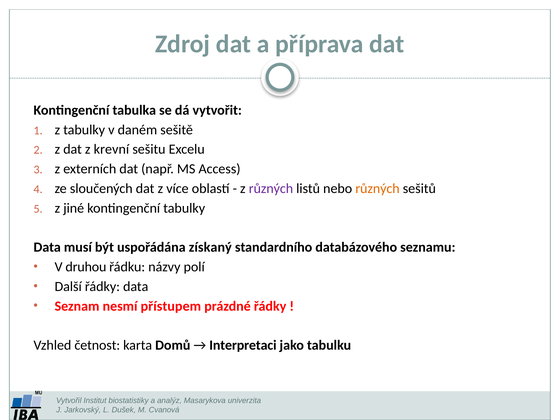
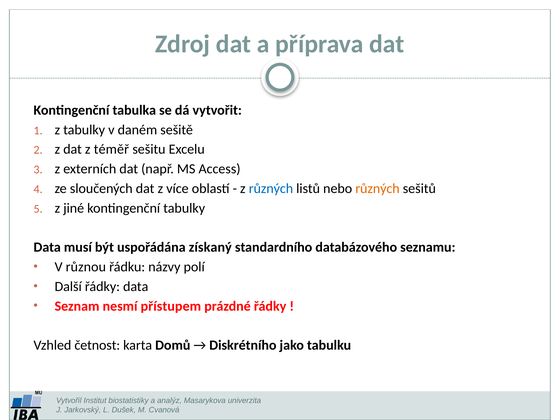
krevní: krevní -> téměř
různých at (271, 189) colour: purple -> blue
druhou: druhou -> různou
Interpretaci: Interpretaci -> Diskrétního
